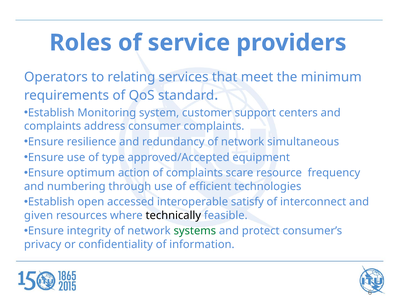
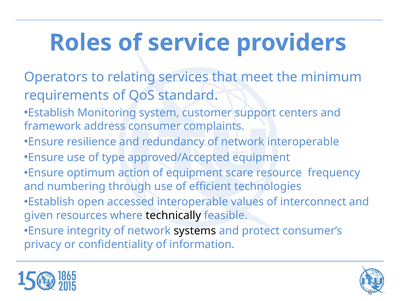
complaints at (53, 126): complaints -> framework
network simultaneous: simultaneous -> interoperable
of complaints: complaints -> equipment
satisfy: satisfy -> values
systems colour: green -> black
